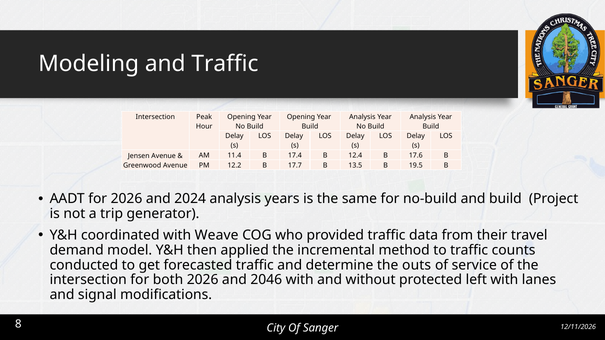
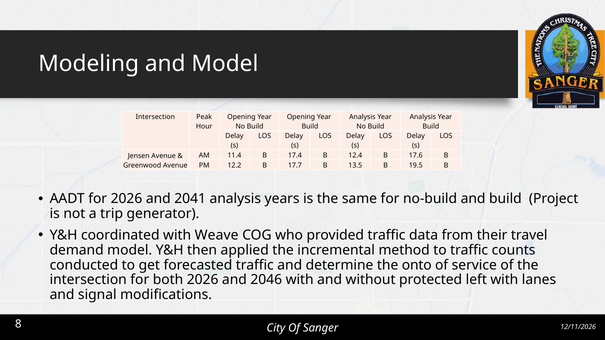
and Traffic: Traffic -> Model
2024: 2024 -> 2041
outs: outs -> onto
